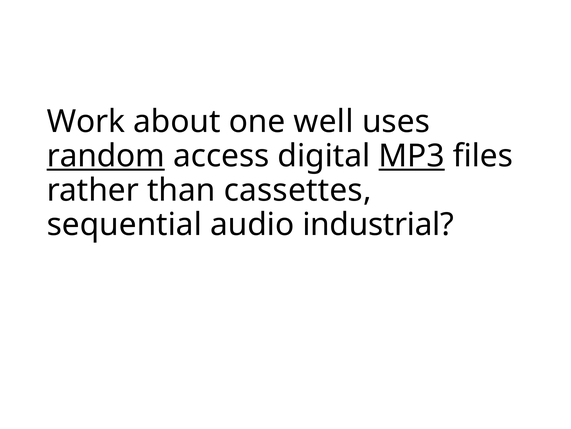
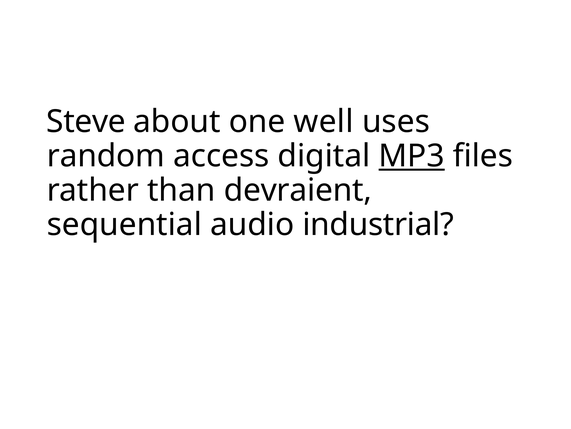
Work: Work -> Steve
random underline: present -> none
cassettes: cassettes -> devraient
